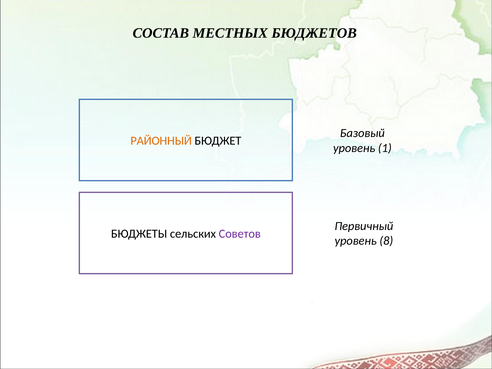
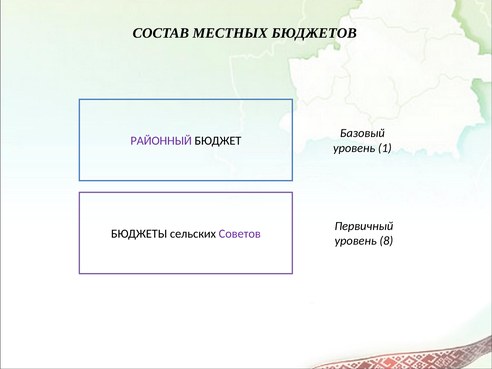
РАЙОННЫЙ colour: orange -> purple
